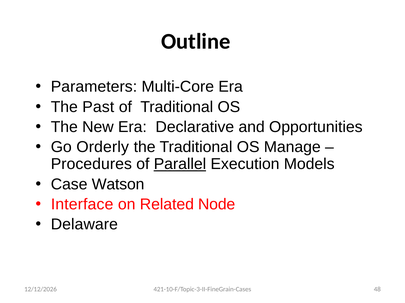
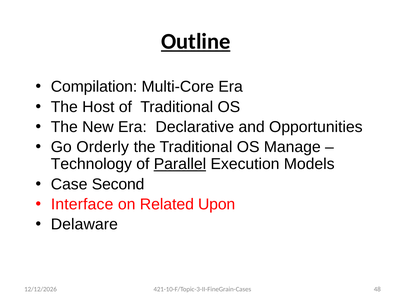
Outline underline: none -> present
Parameters: Parameters -> Compilation
Past: Past -> Host
Procedures: Procedures -> Technology
Watson: Watson -> Second
Node: Node -> Upon
